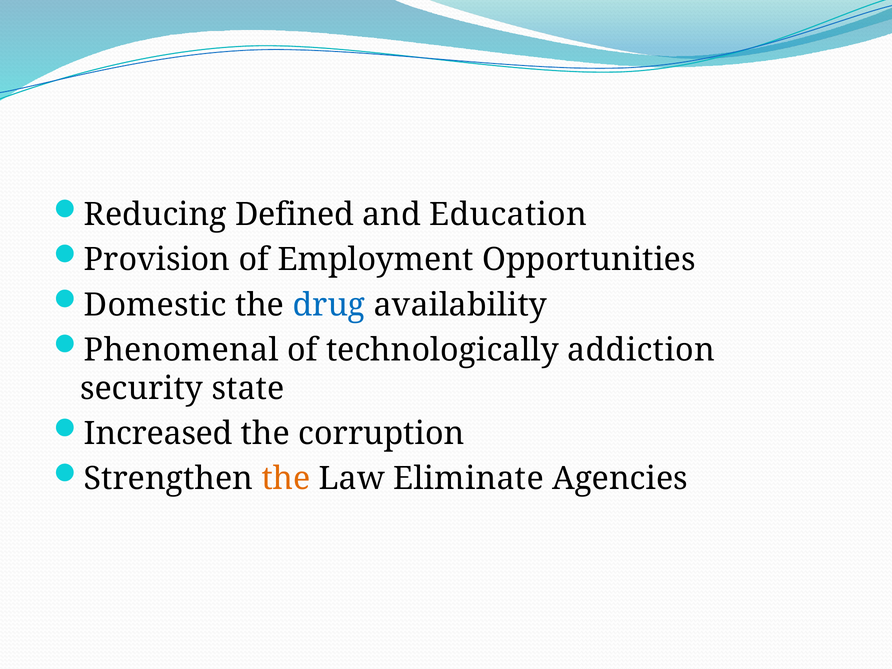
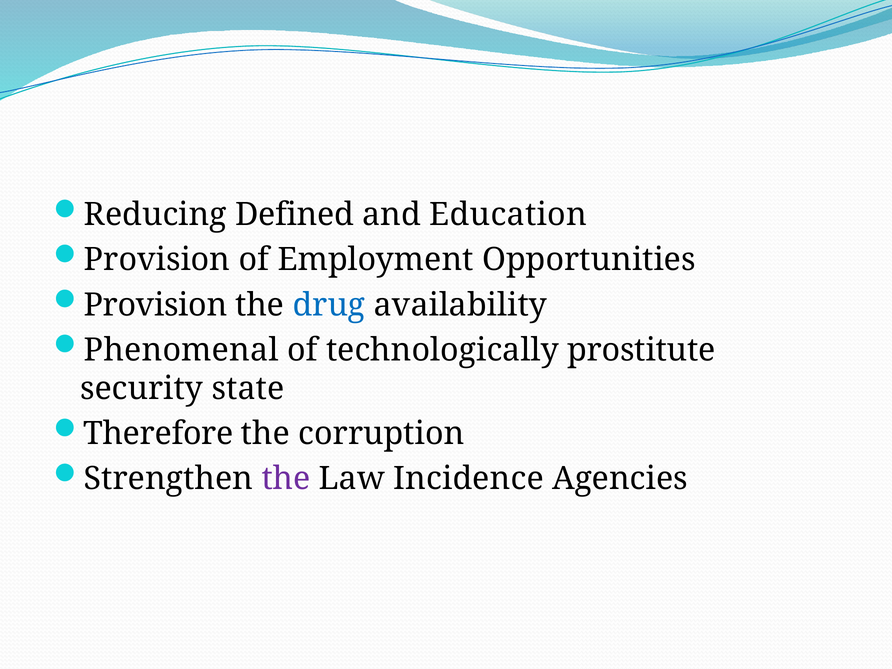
Domestic at (155, 305): Domestic -> Provision
addiction: addiction -> prostitute
Increased: Increased -> Therefore
the at (286, 479) colour: orange -> purple
Eliminate: Eliminate -> Incidence
